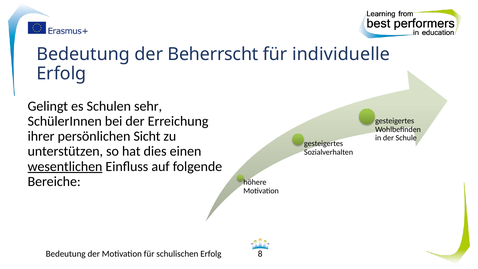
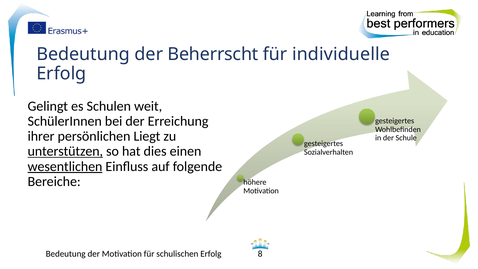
sehr: sehr -> weit
Sicht: Sicht -> Liegt
unterstützen underline: none -> present
